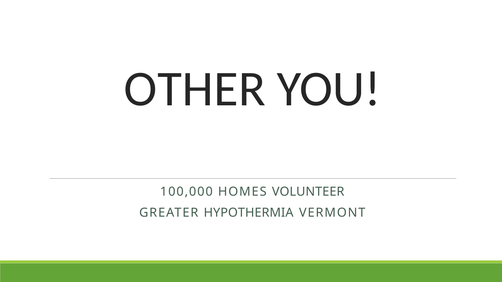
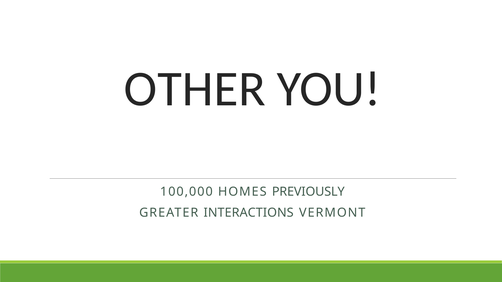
VOLUNTEER: VOLUNTEER -> PREVIOUSLY
HYPOTHERMIA: HYPOTHERMIA -> INTERACTIONS
